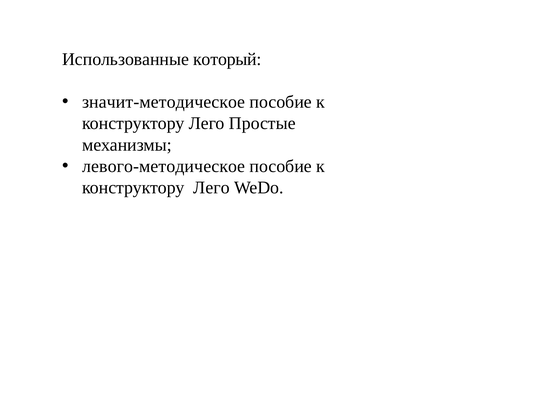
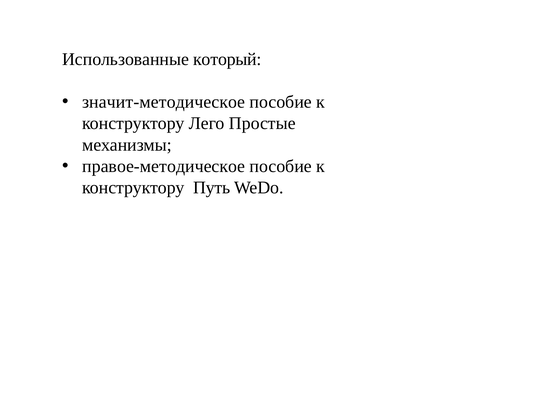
левого-методическое: левого-методическое -> правое-методическое
Лего at (212, 188): Лего -> Путь
